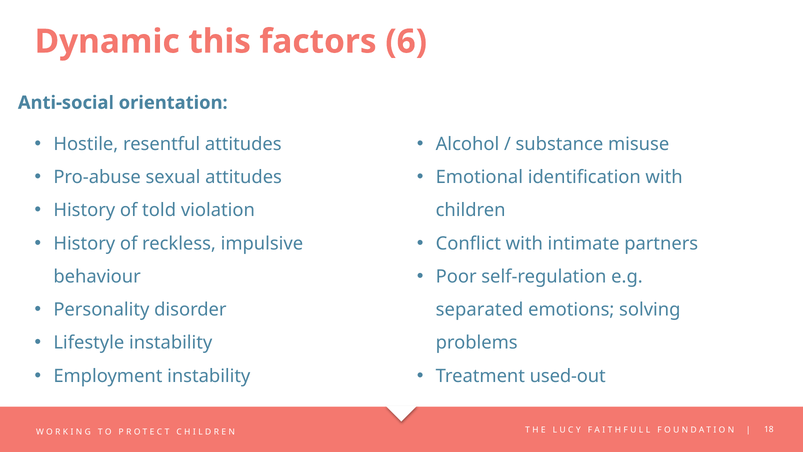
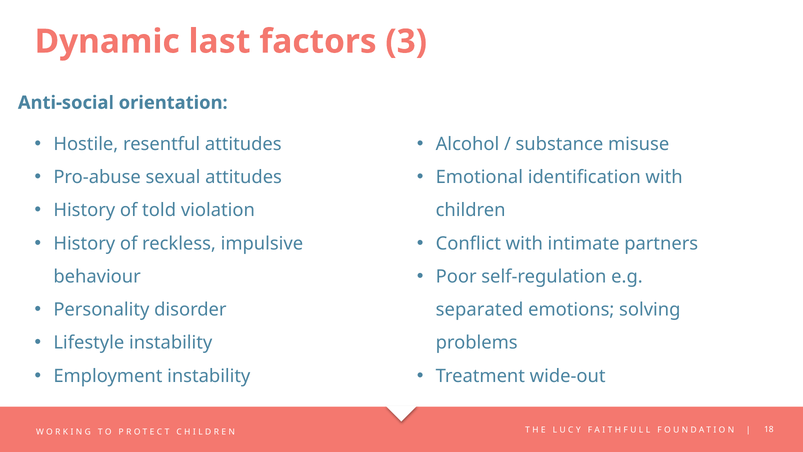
this: this -> last
6: 6 -> 3
used-out: used-out -> wide-out
